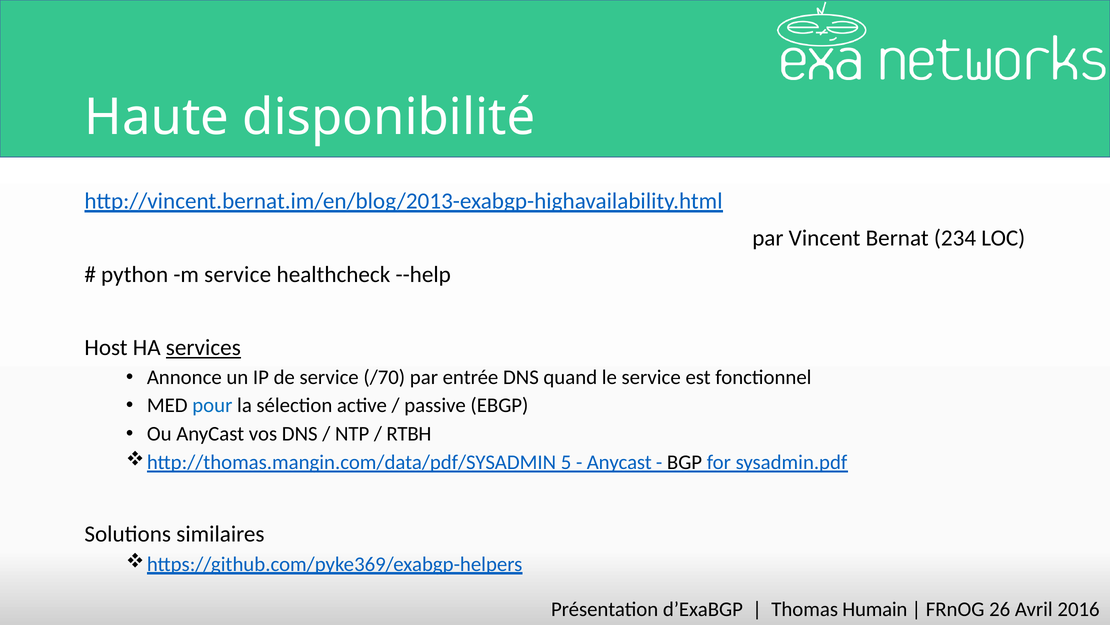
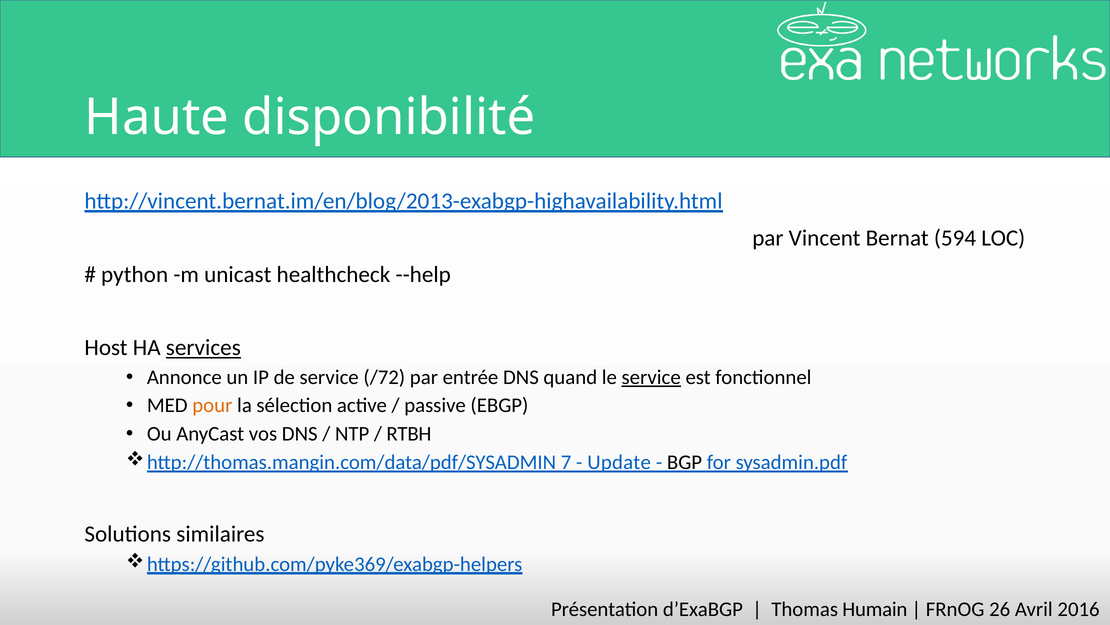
234: 234 -> 594
m service: service -> unicast
/70: /70 -> /72
service at (651, 377) underline: none -> present
pour colour: blue -> orange
5: 5 -> 7
Anycast at (619, 462): Anycast -> Update
